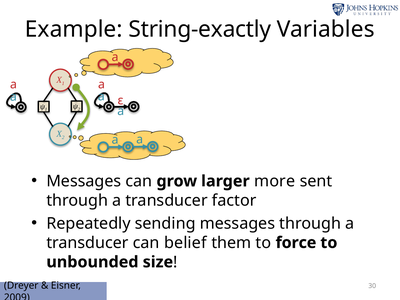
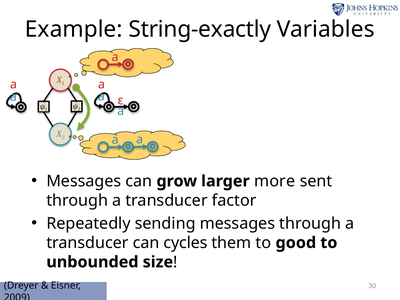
belief: belief -> cycles
force: force -> good
